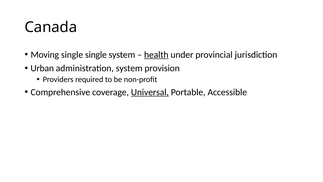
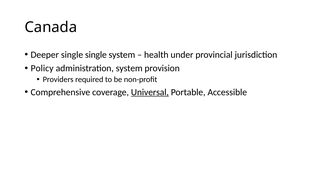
Moving: Moving -> Deeper
health underline: present -> none
Urban: Urban -> Policy
